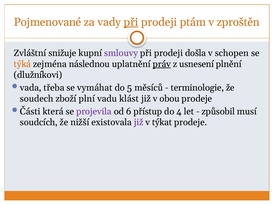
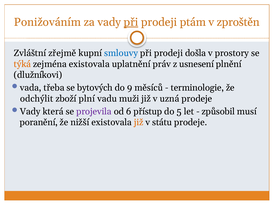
Pojmenované: Pojmenované -> Ponižováním
snižuje: snižuje -> zřejmě
smlouvy colour: purple -> blue
schopen: schopen -> prostory
zejména následnou: následnou -> existovala
práv underline: present -> none
vymáhat: vymáhat -> bytových
5: 5 -> 9
soudech: soudech -> odchýlit
klást: klást -> muži
obou: obou -> uzná
Části at (30, 112): Části -> Vady
4: 4 -> 5
soudcích: soudcích -> poranění
již at (139, 123) colour: purple -> orange
týkat: týkat -> státu
